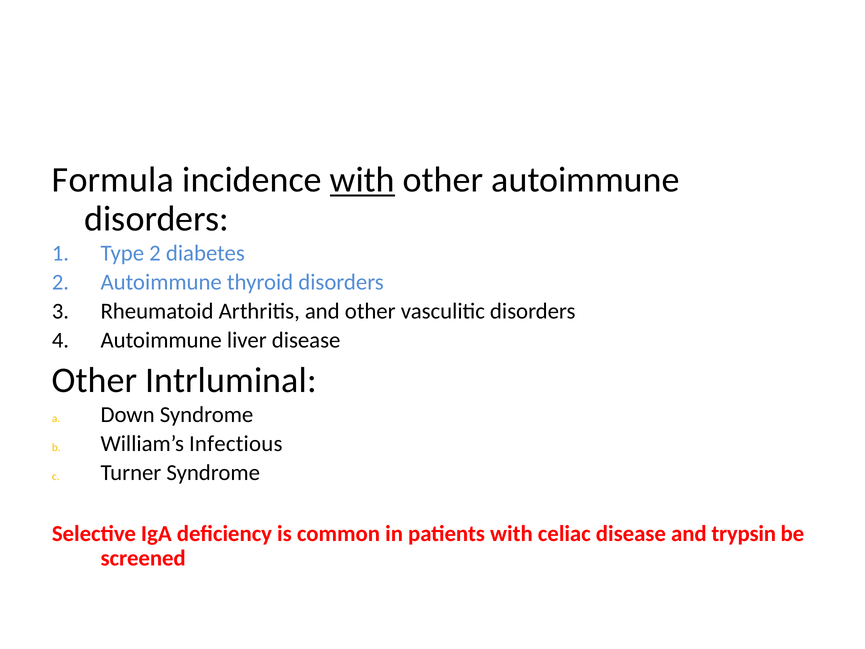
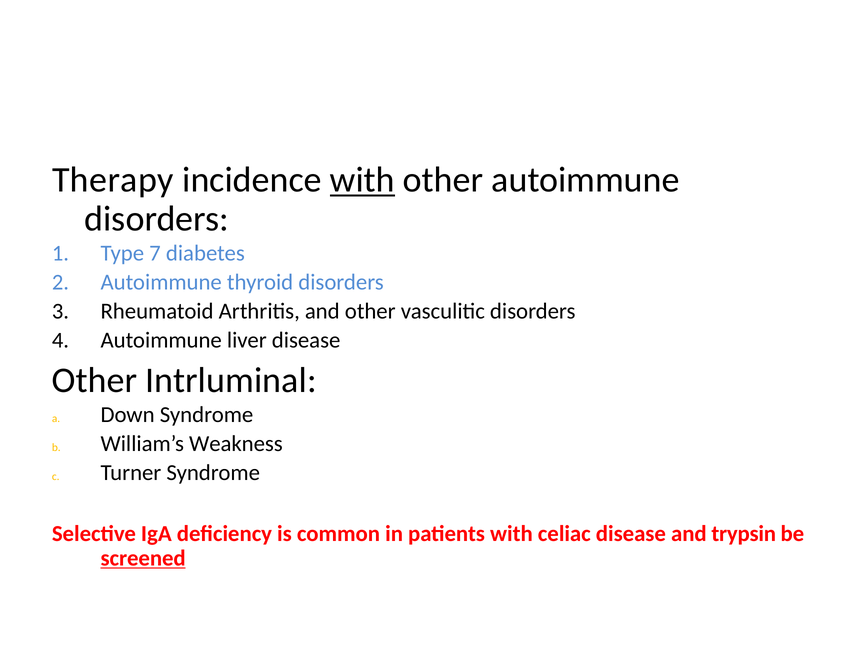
Formula: Formula -> Therapy
Type 2: 2 -> 7
Infectious: Infectious -> Weakness
screened underline: none -> present
